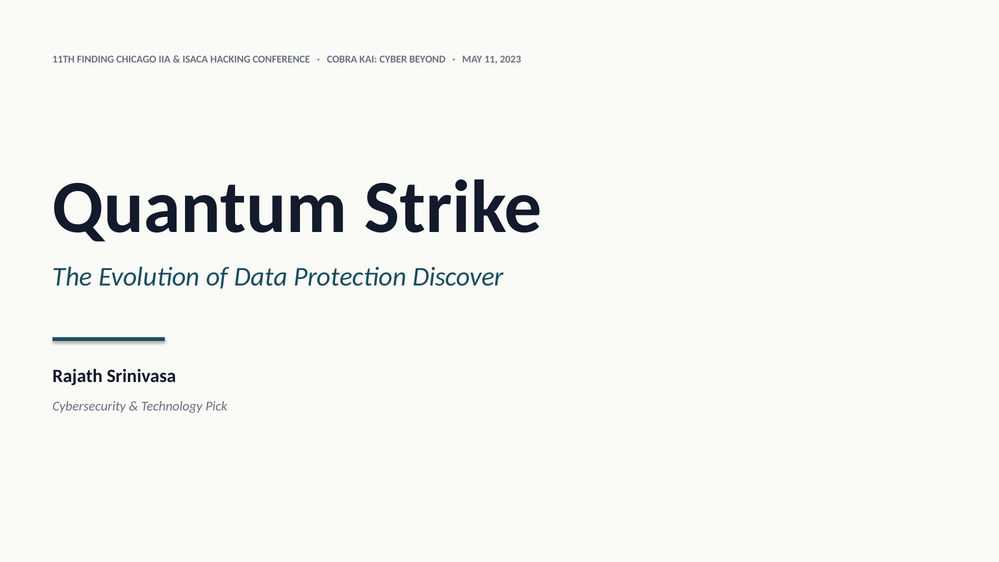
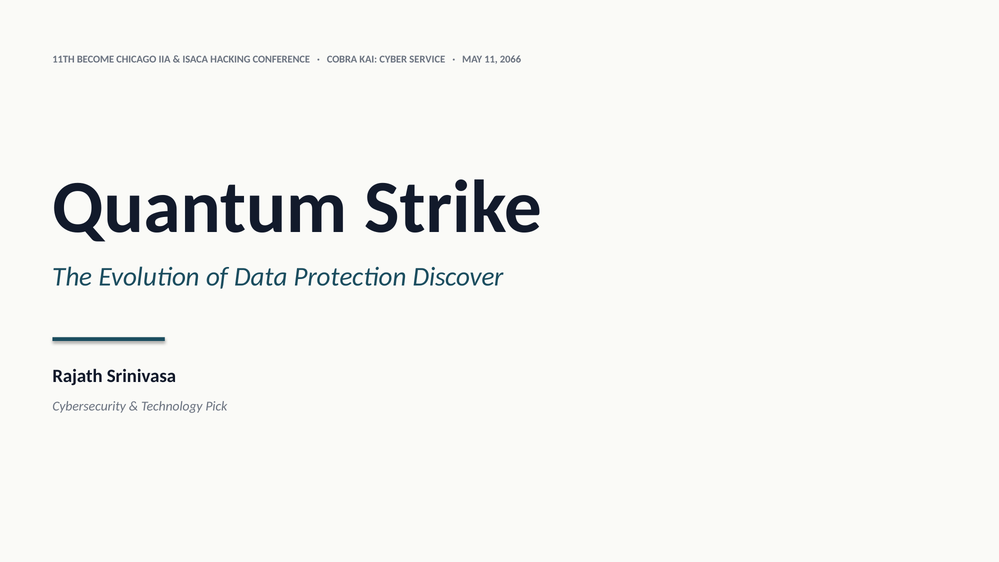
FINDING: FINDING -> BECOME
BEYOND: BEYOND -> SERVICE
2023: 2023 -> 2066
